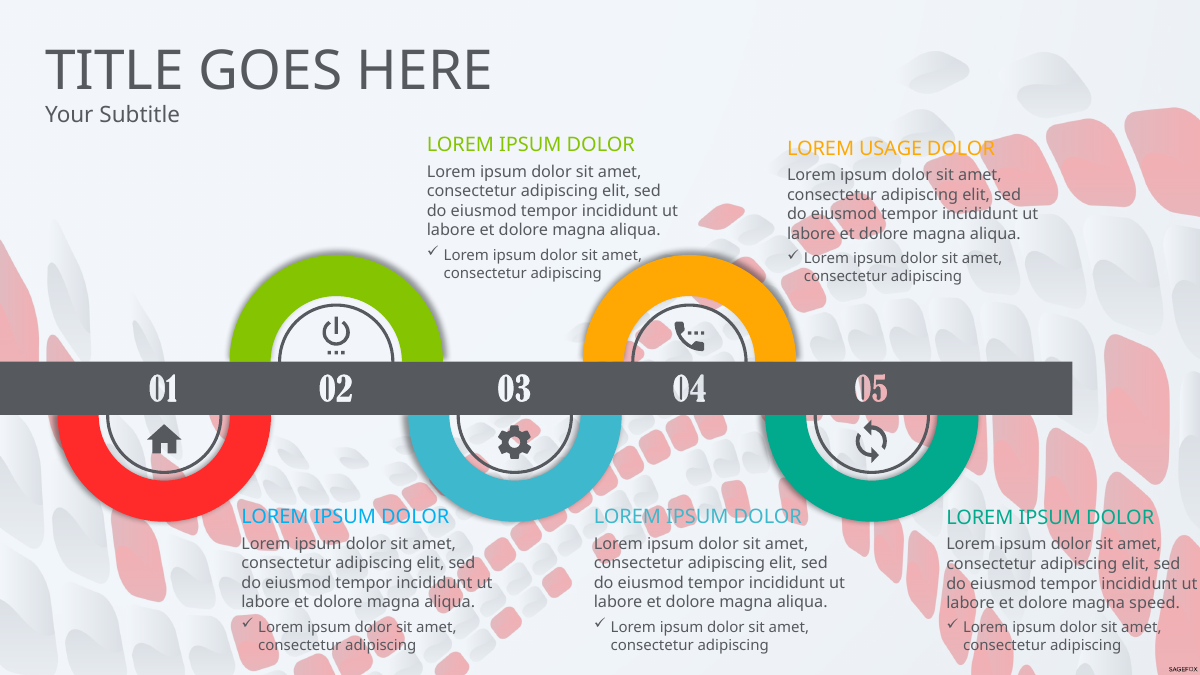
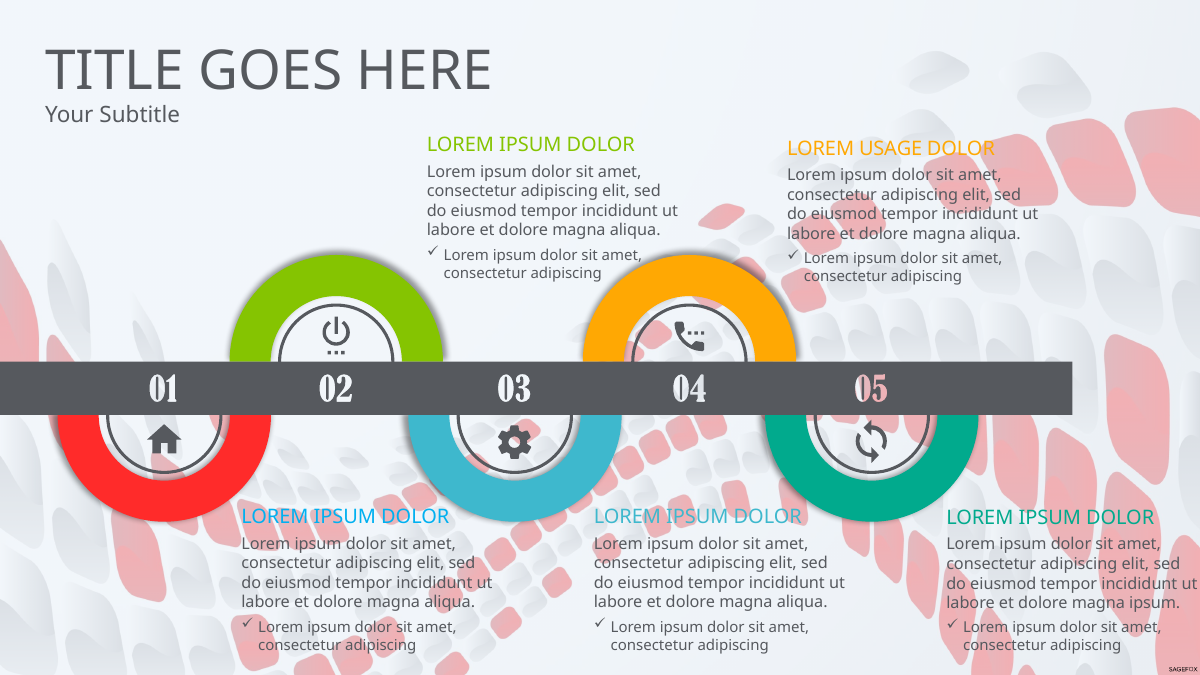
magna speed: speed -> ipsum
